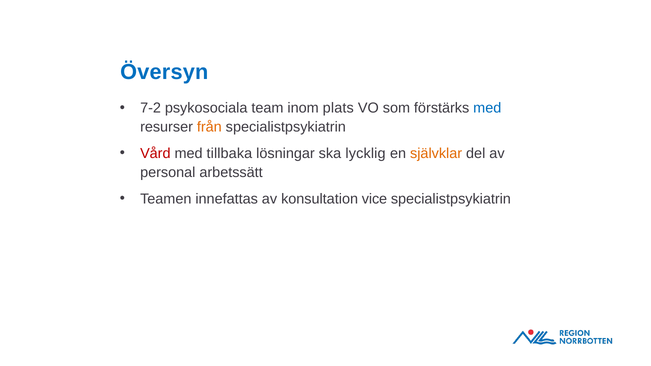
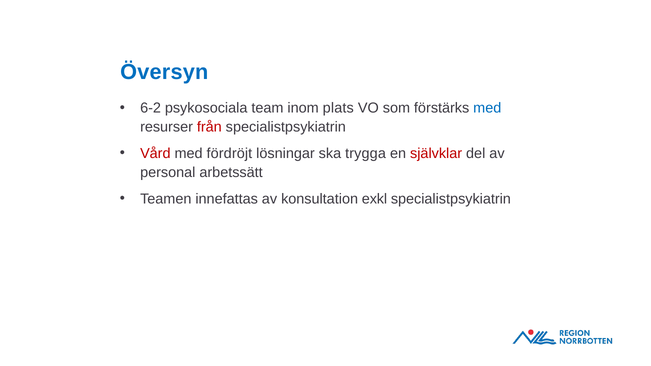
7-2: 7-2 -> 6-2
från colour: orange -> red
tillbaka: tillbaka -> fördröjt
lycklig: lycklig -> trygga
självklar colour: orange -> red
vice: vice -> exkl
